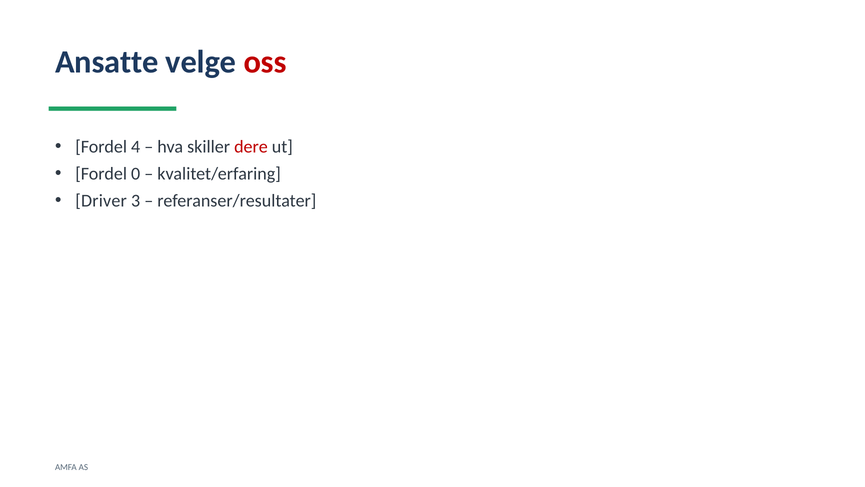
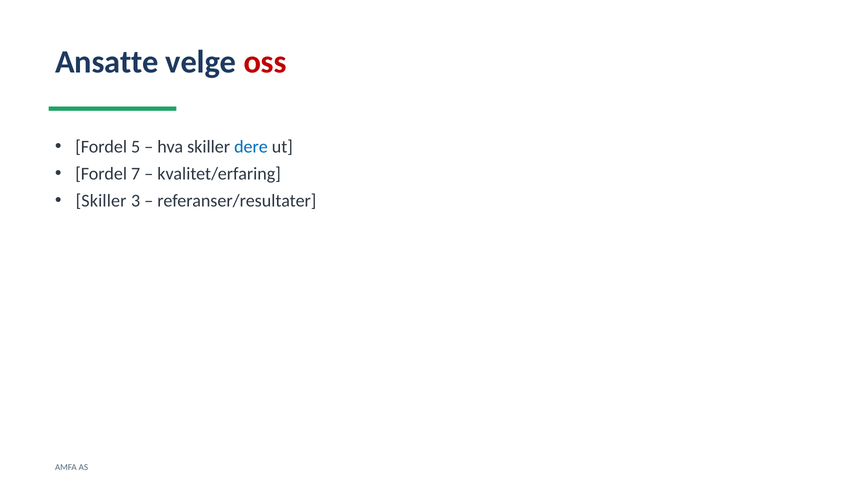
4: 4 -> 5
dere colour: red -> blue
0: 0 -> 7
Driver at (101, 201): Driver -> Skiller
